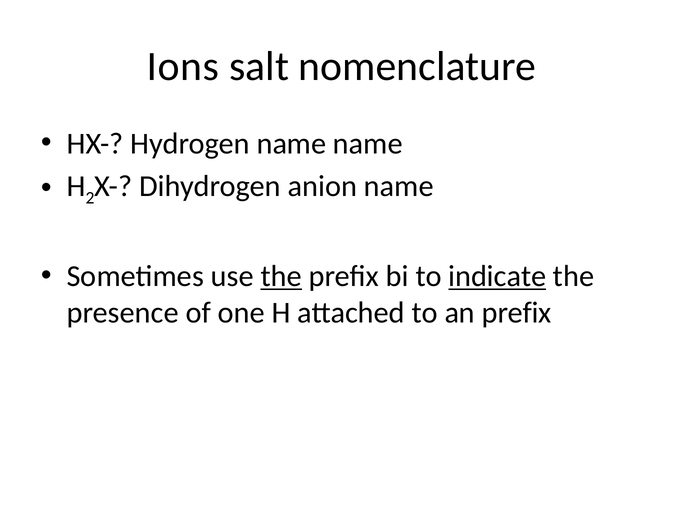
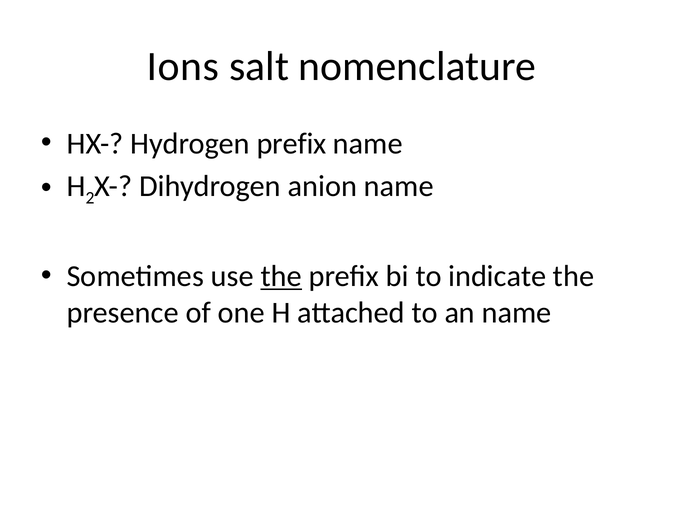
Hydrogen name: name -> prefix
indicate underline: present -> none
an prefix: prefix -> name
